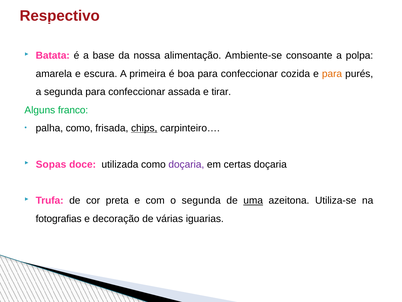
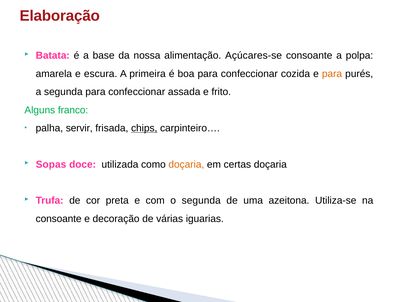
Respectivo: Respectivo -> Elaboração
Ambiente-se: Ambiente-se -> Açúcares-se
tirar: tirar -> frito
palha como: como -> servir
doçaria at (186, 164) colour: purple -> orange
uma underline: present -> none
fotografias at (59, 218): fotografias -> consoante
